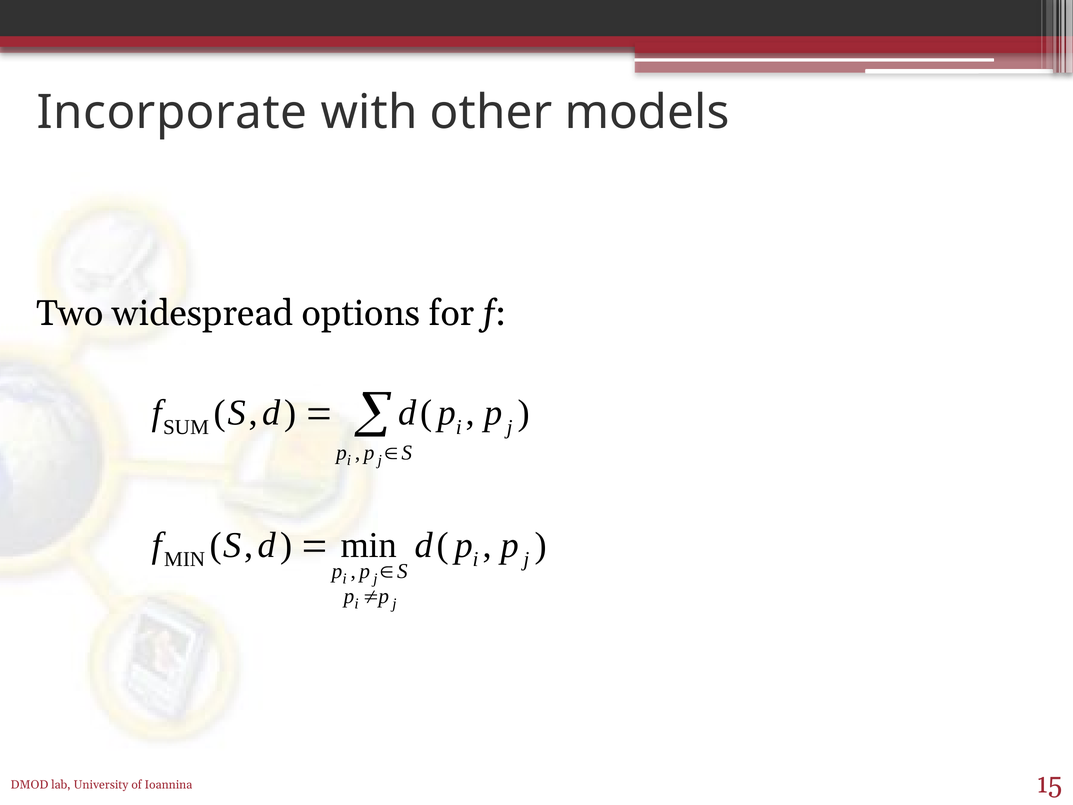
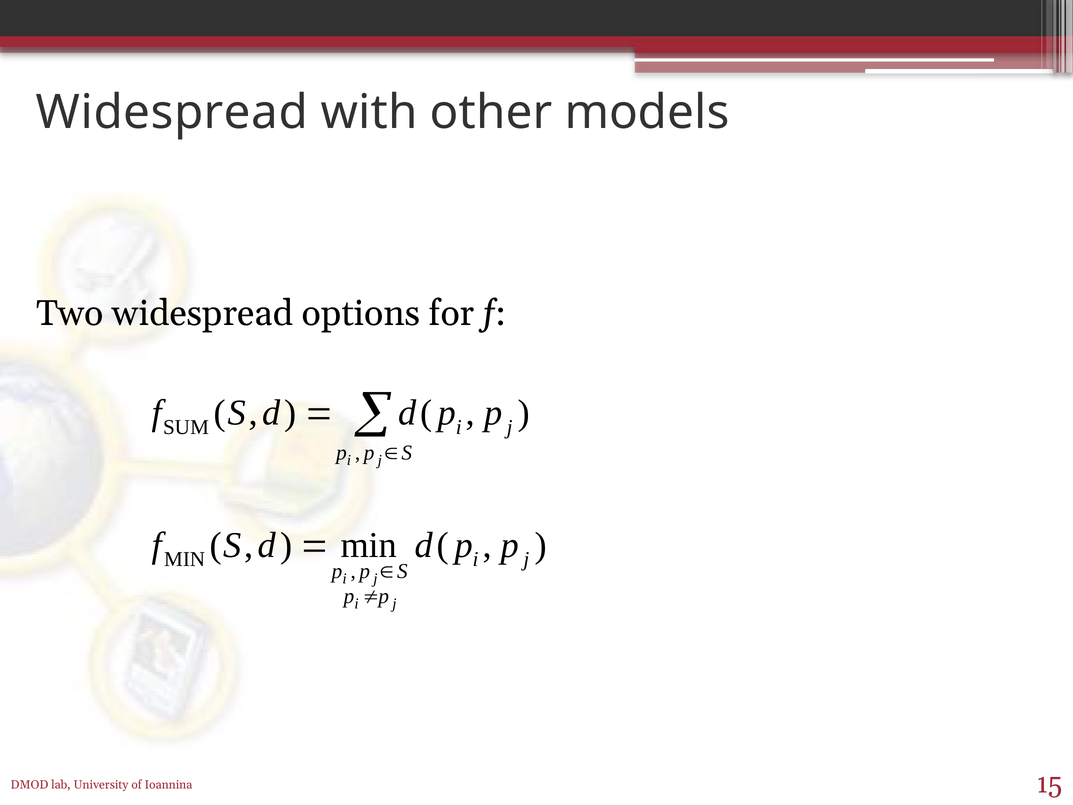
Incorporate at (172, 113): Incorporate -> Widespread
